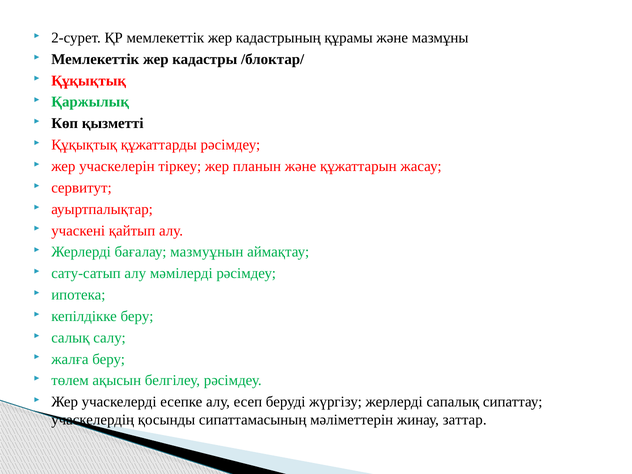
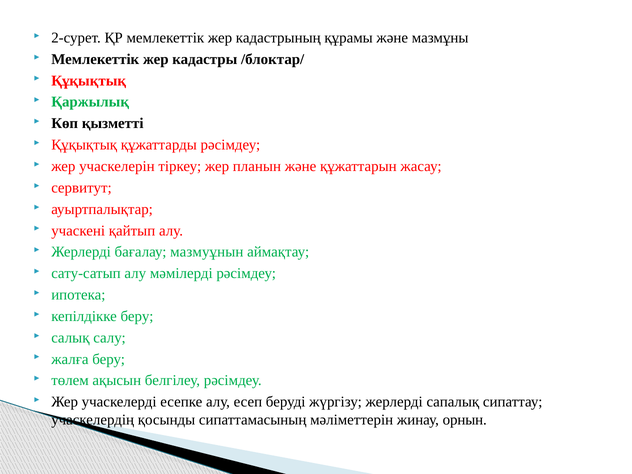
заттар: заттар -> орнын
